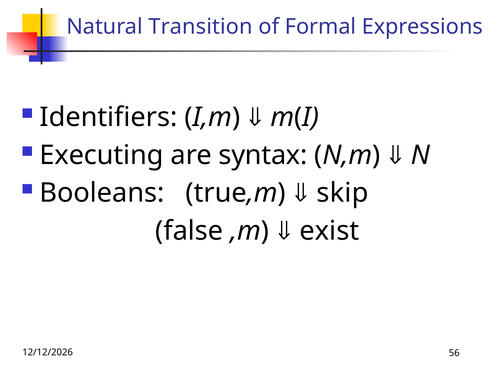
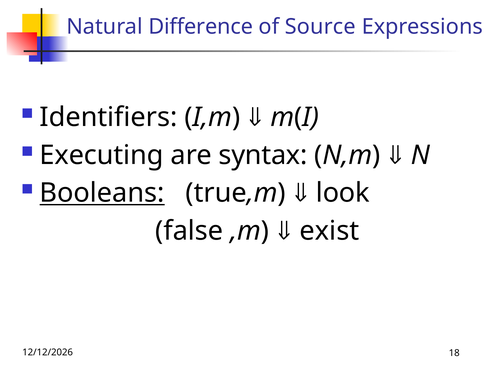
Transition: Transition -> Difference
Formal: Formal -> Source
Booleans underline: none -> present
skip: skip -> look
56: 56 -> 18
